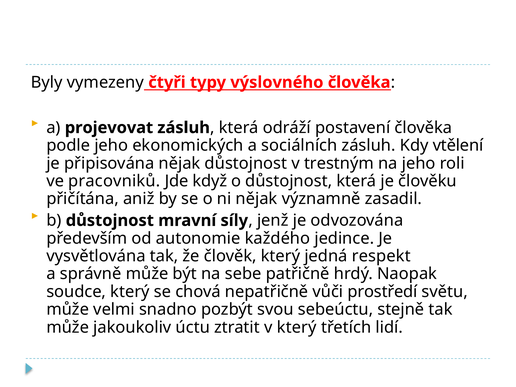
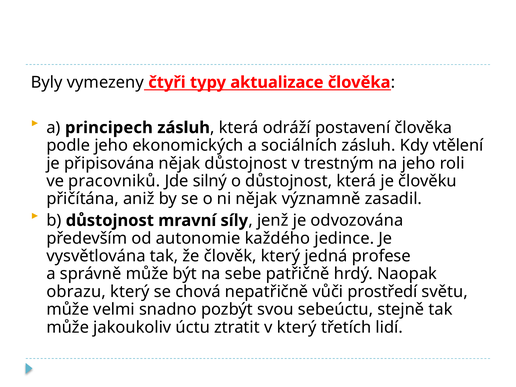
výslovného: výslovného -> aktualizace
projevovat: projevovat -> principech
když: když -> silný
respekt: respekt -> profese
soudce: soudce -> obrazu
